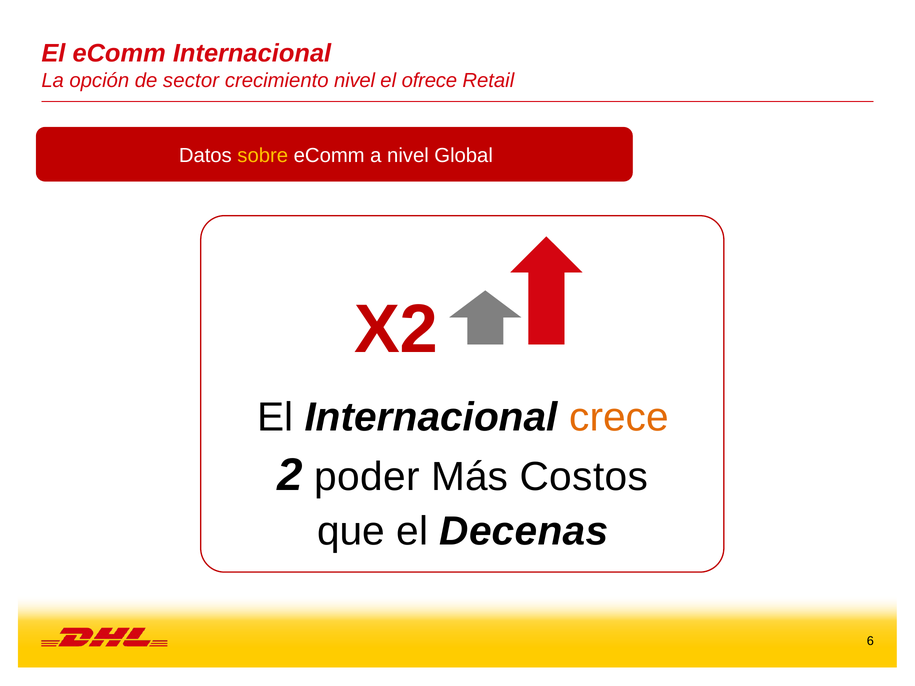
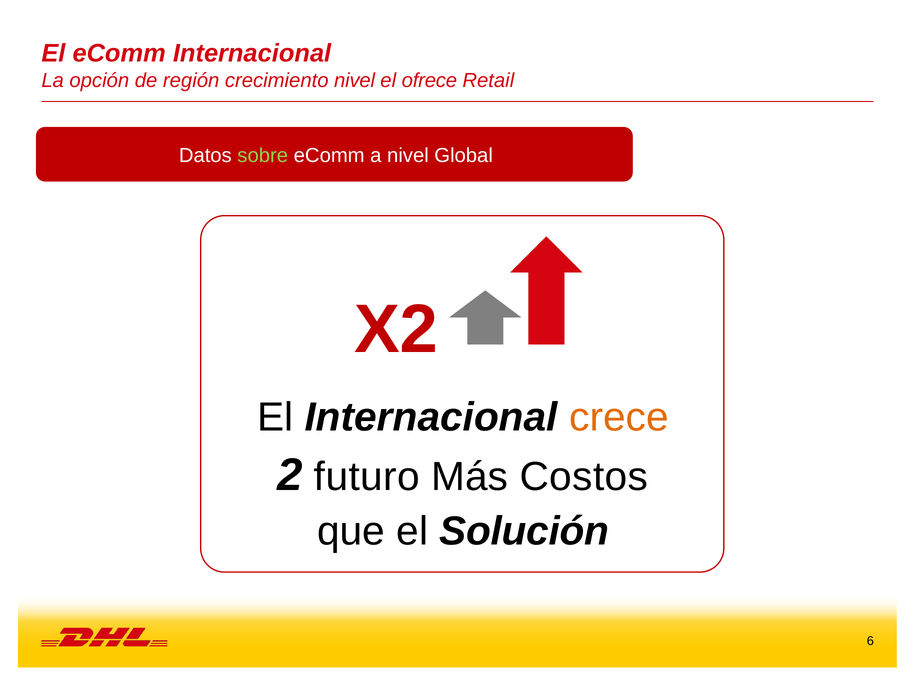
sector: sector -> región
sobre colour: yellow -> light green
poder: poder -> futuro
Decenas: Decenas -> Solución
